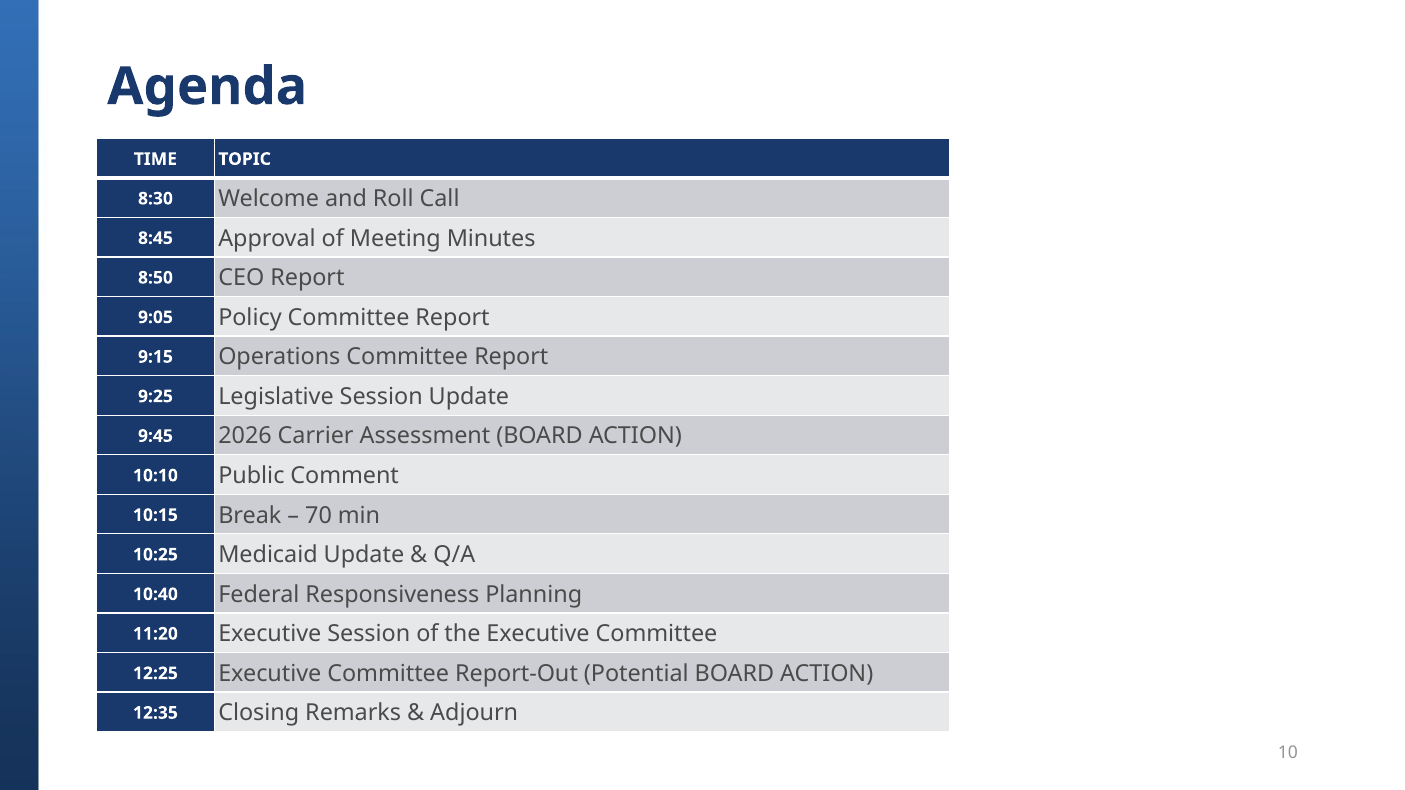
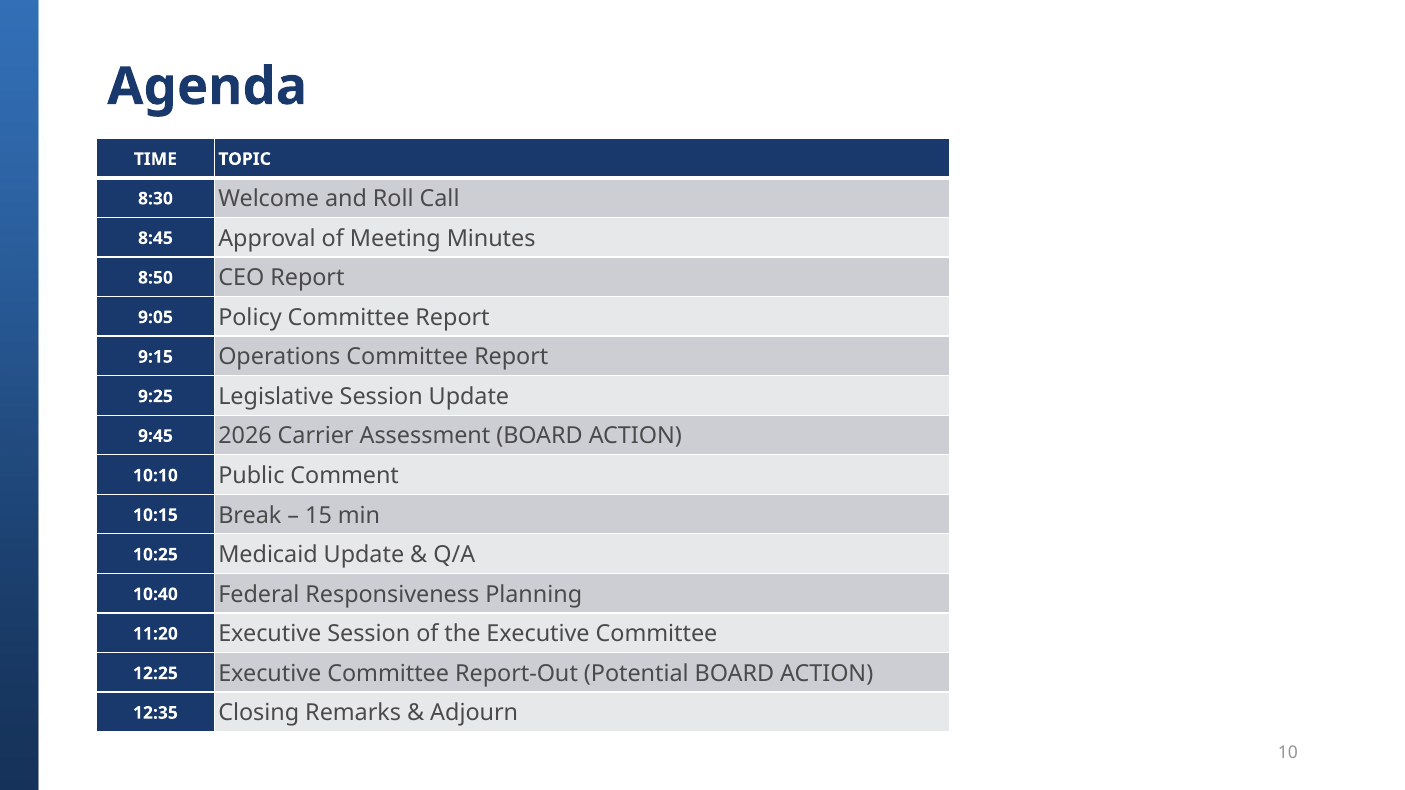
70: 70 -> 15
